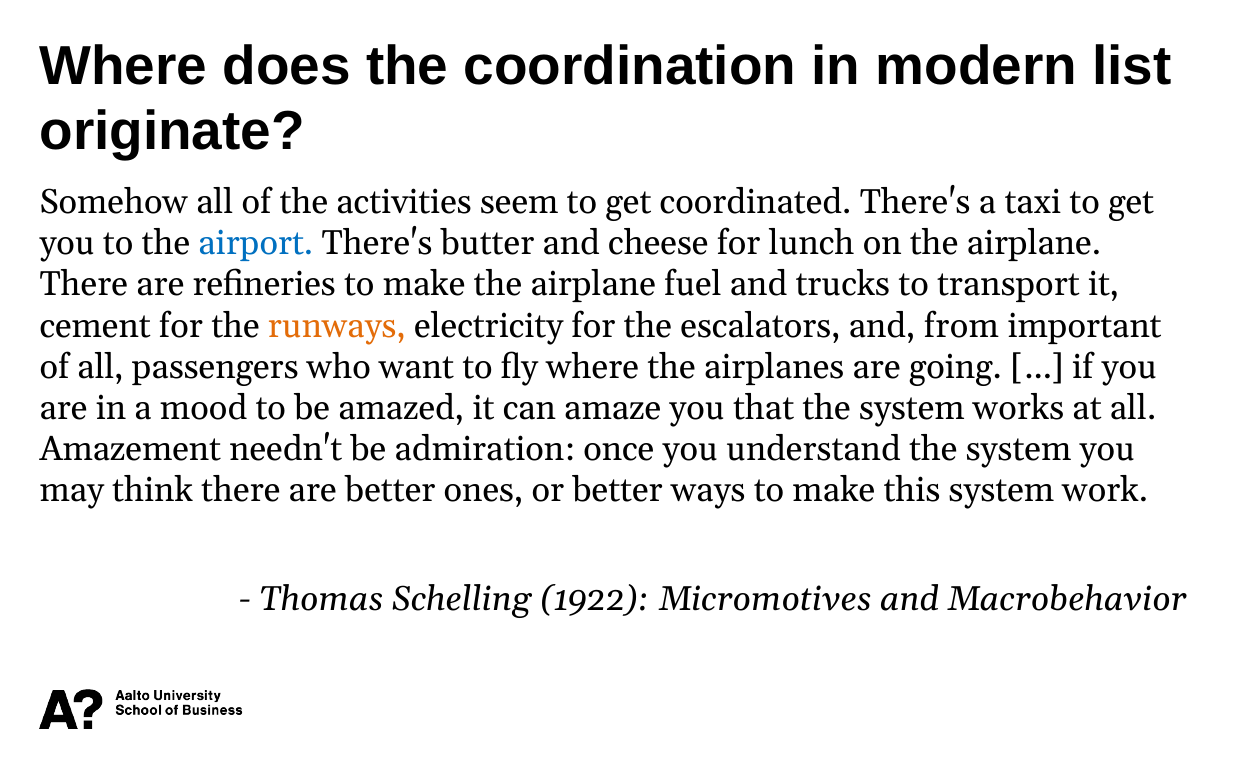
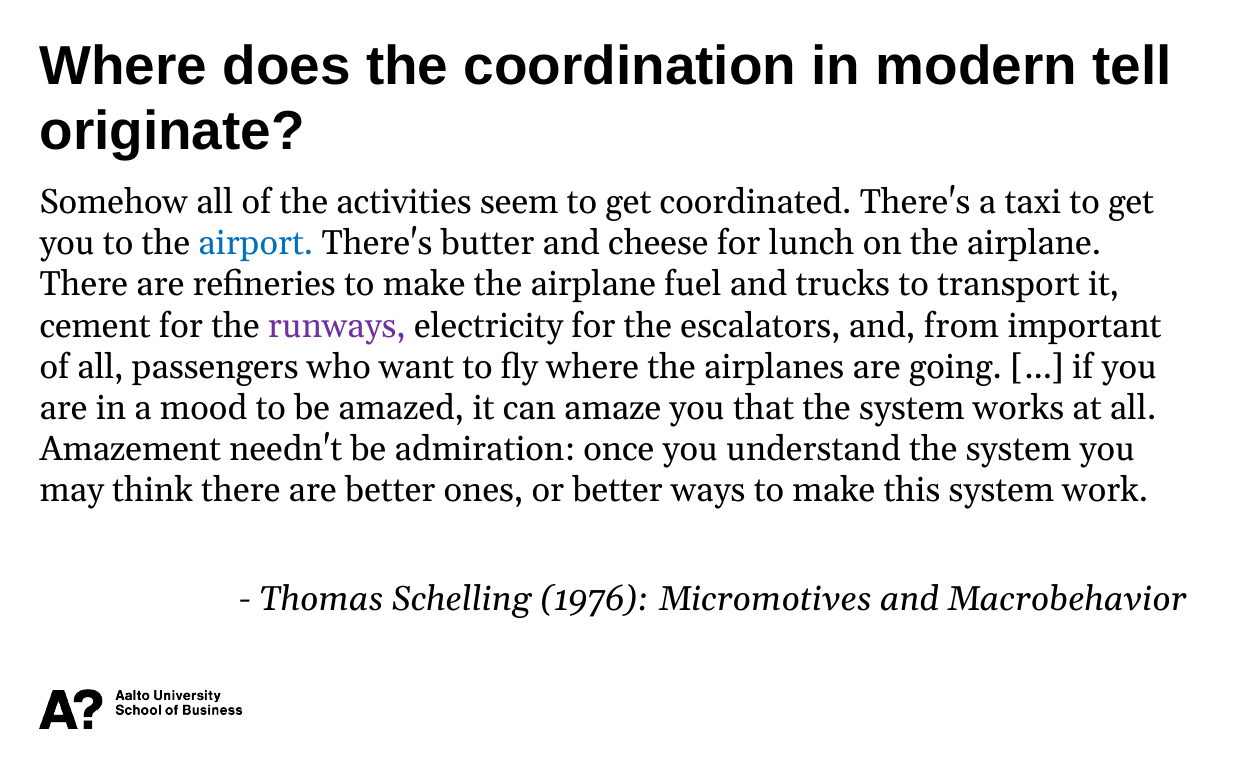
list: list -> tell
runways colour: orange -> purple
1922: 1922 -> 1976
